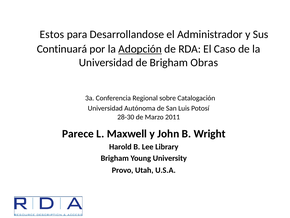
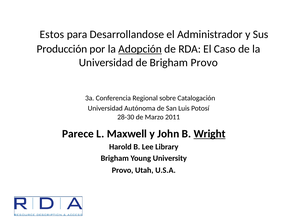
Continuará: Continuará -> Producción
Brigham Obras: Obras -> Provo
Wright underline: none -> present
